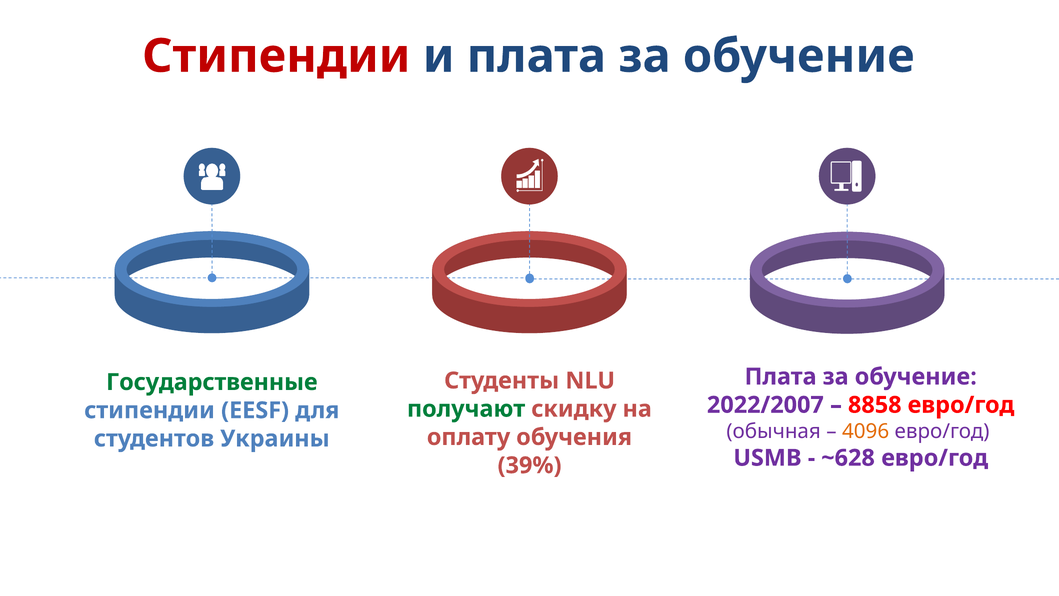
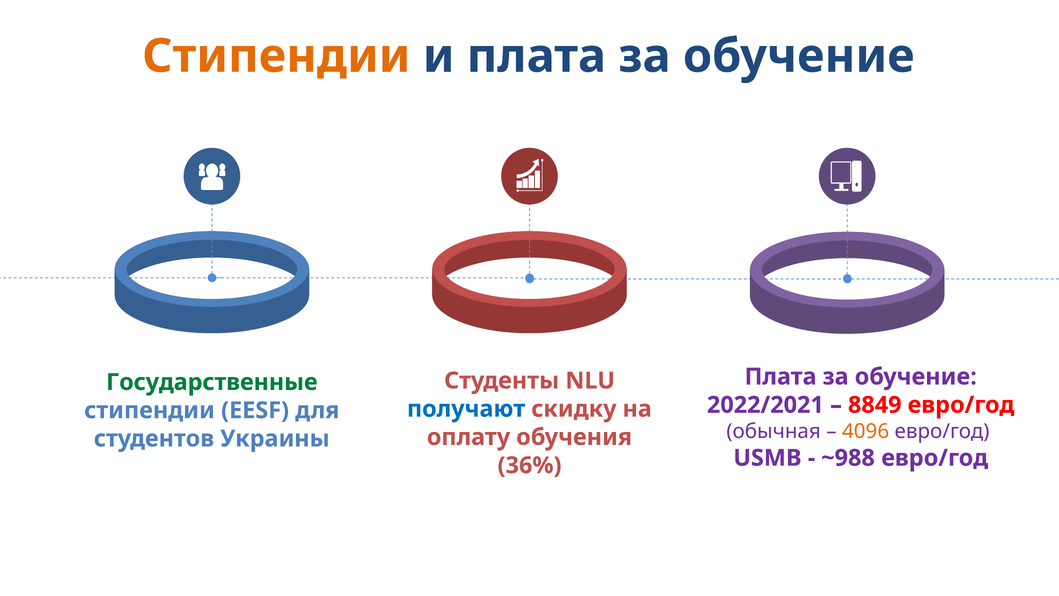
Стипендии at (276, 56) colour: red -> orange
2022/2007: 2022/2007 -> 2022/2021
8858: 8858 -> 8849
получают colour: green -> blue
~628: ~628 -> ~988
39%: 39% -> 36%
